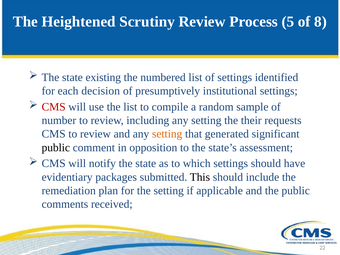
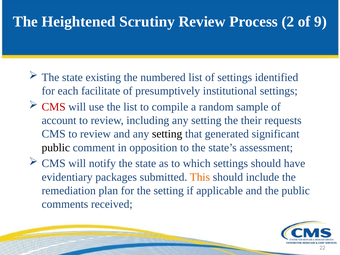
5: 5 -> 2
8: 8 -> 9
decision: decision -> facilitate
number: number -> account
setting at (167, 134) colour: orange -> black
This colour: black -> orange
